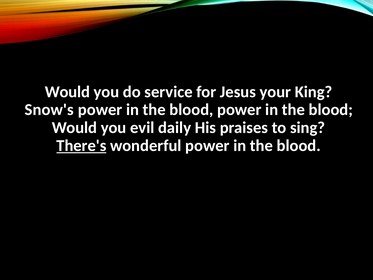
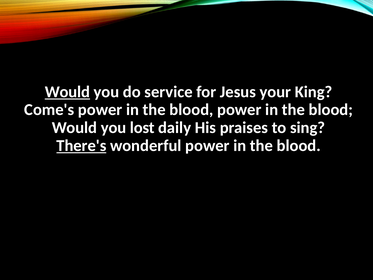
Would at (67, 92) underline: none -> present
Snow's: Snow's -> Come's
evil: evil -> lost
